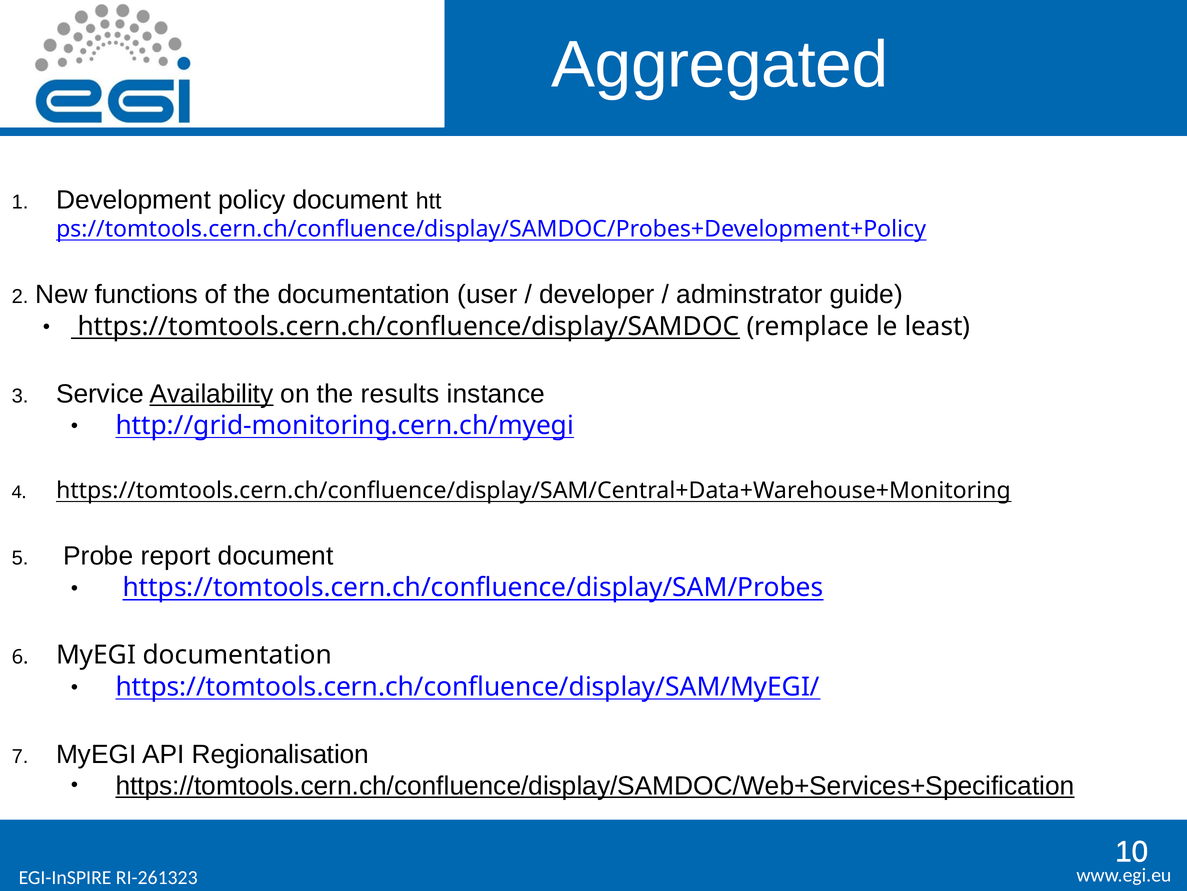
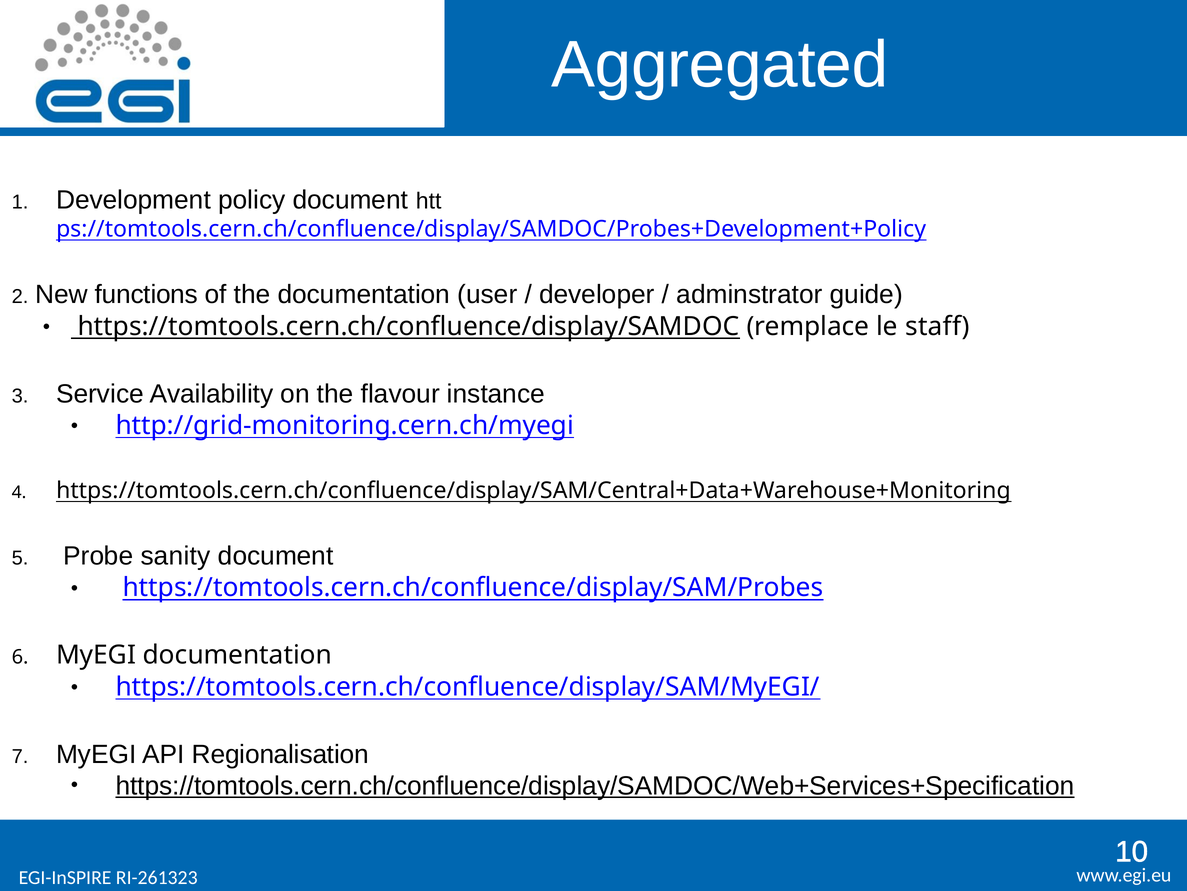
least: least -> staff
Availability underline: present -> none
results: results -> flavour
report: report -> sanity
